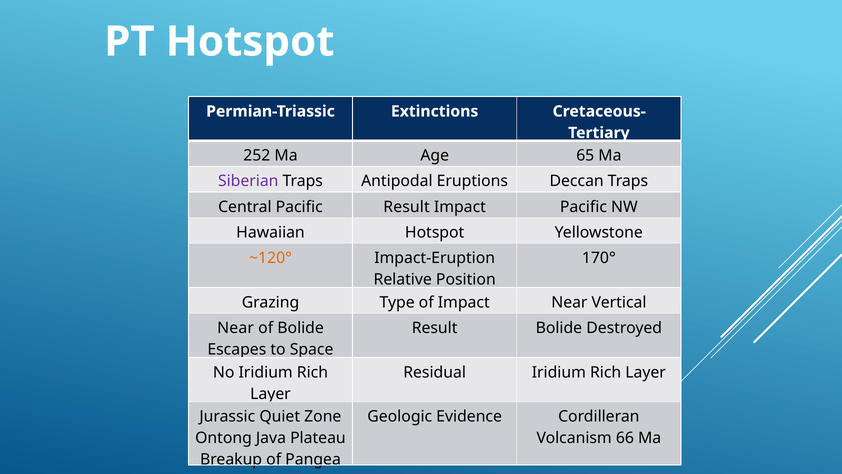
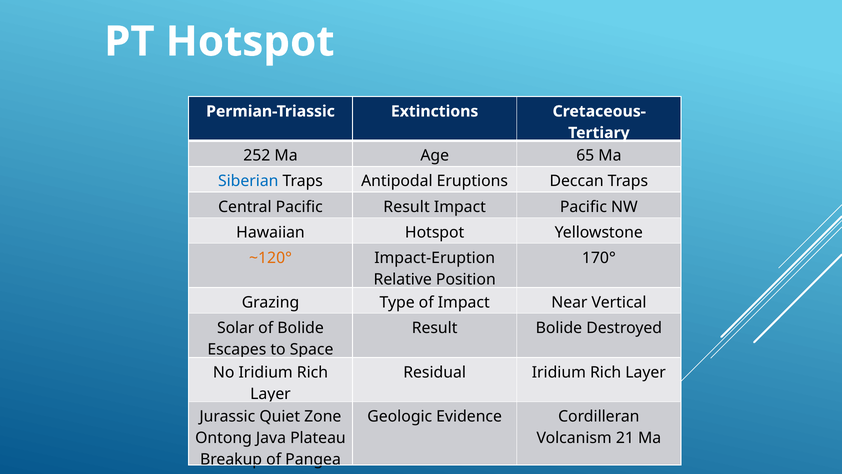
Siberian colour: purple -> blue
Near at (236, 328): Near -> Solar
66: 66 -> 21
